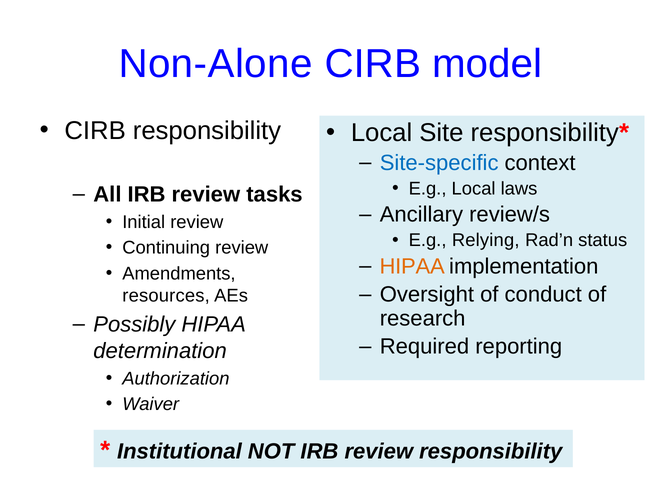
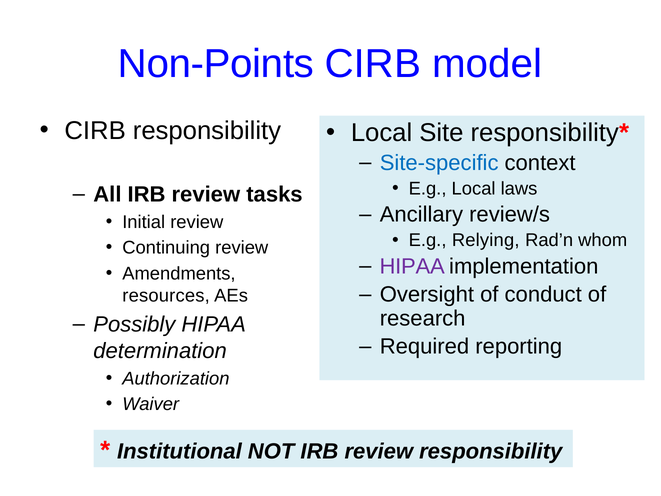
Non-Alone: Non-Alone -> Non-Points
status: status -> whom
HIPAA at (412, 266) colour: orange -> purple
